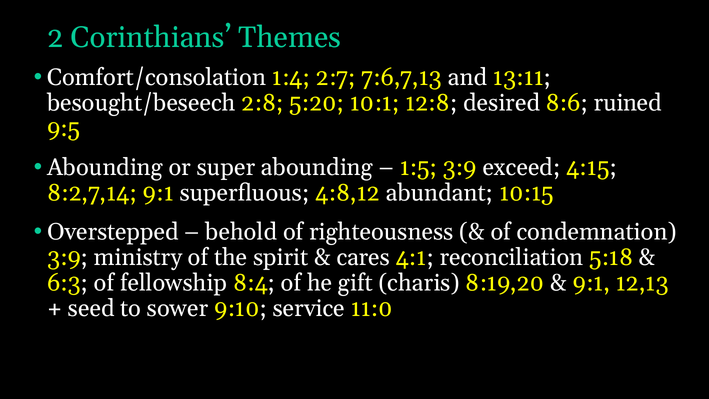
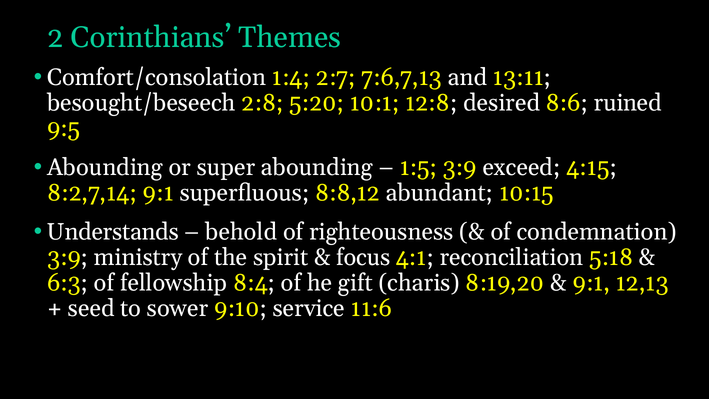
4:8,12: 4:8,12 -> 8:8,12
Overstepped: Overstepped -> Understands
cares: cares -> focus
11:0: 11:0 -> 11:6
